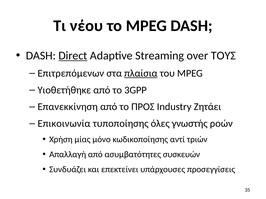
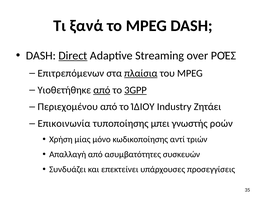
νέου: νέου -> ξανά
ΤΟΥΣ: ΤΟΥΣ -> ΡΟΈΣ
από at (102, 90) underline: none -> present
3GPP underline: none -> present
Επανεκκίνηση: Επανεκκίνηση -> Περιεχομένου
ΠΡΟΣ: ΠΡΟΣ -> ΊΔΙΟΥ
όλες: όλες -> μπει
